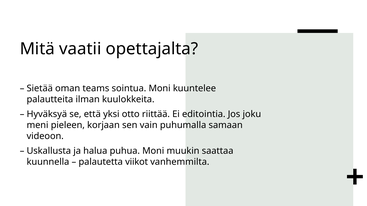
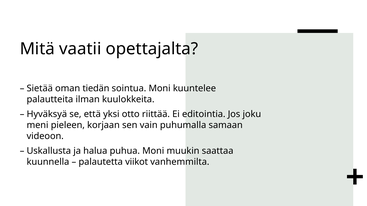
teams: teams -> tiedän
